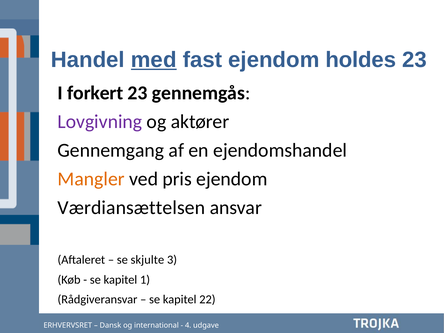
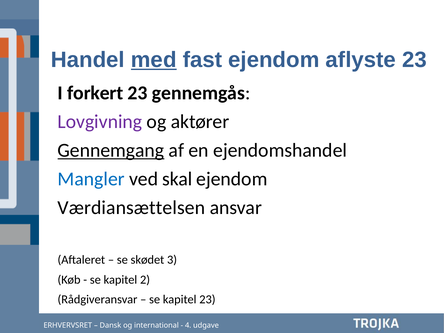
holdes: holdes -> aflyste
Gennemgang underline: none -> present
Mangler colour: orange -> blue
pris: pris -> skal
skjulte: skjulte -> skødet
1: 1 -> 2
kapitel 22: 22 -> 23
